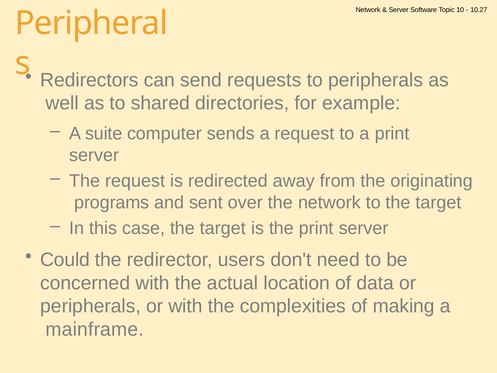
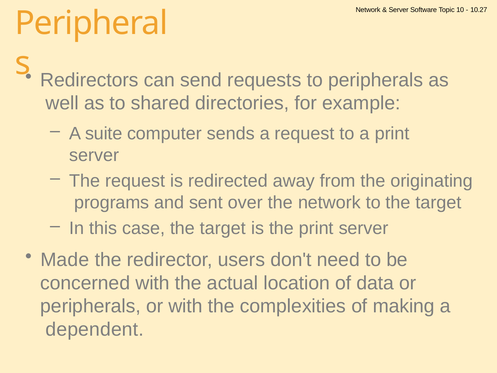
Could: Could -> Made
mainframe: mainframe -> dependent
